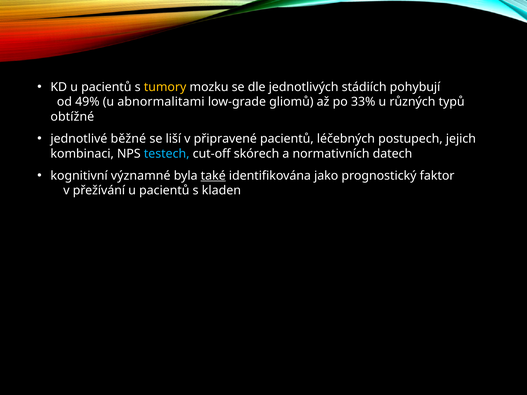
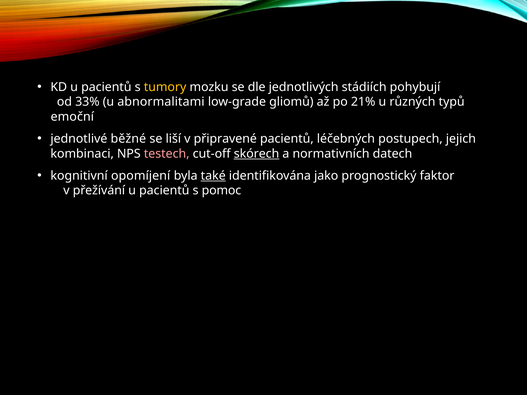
49%: 49% -> 33%
33%: 33% -> 21%
obtížné: obtížné -> emoční
testech colour: light blue -> pink
skórech underline: none -> present
významné: významné -> opomíjení
kladen: kladen -> pomoc
